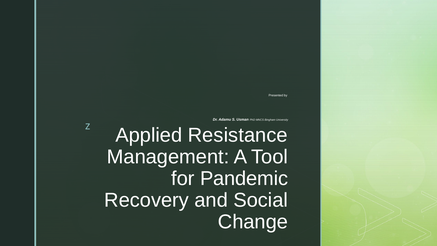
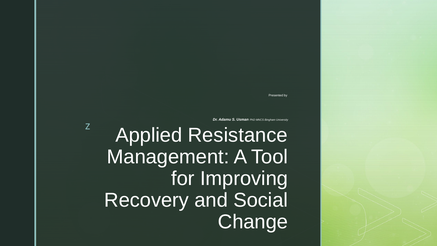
Pandemic: Pandemic -> Improving
